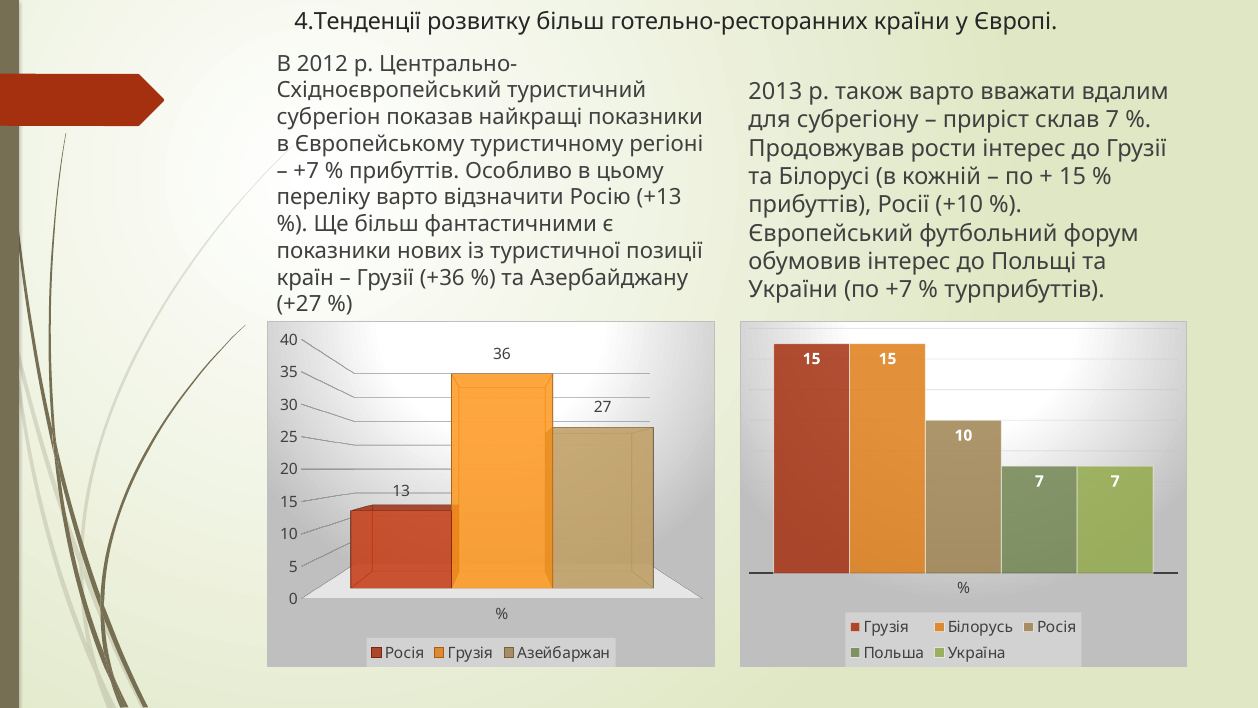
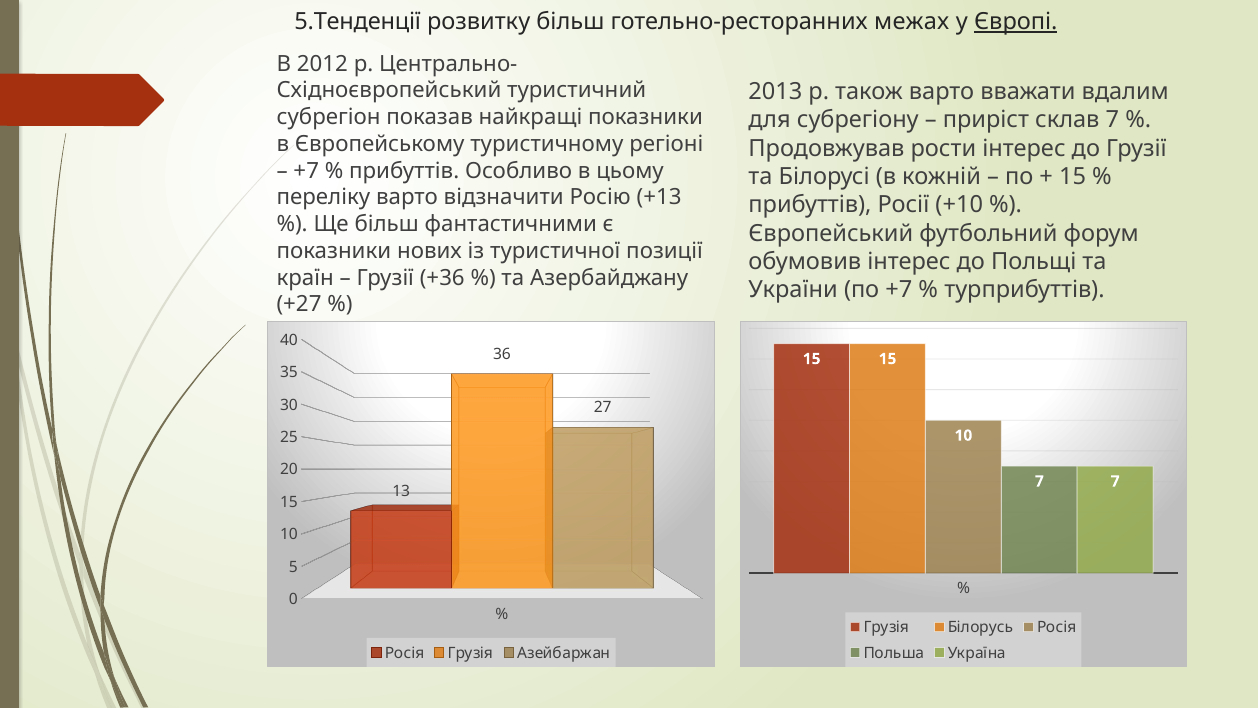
4.Тенденції: 4.Тенденції -> 5.Тенденції
країни: країни -> межах
Європі underline: none -> present
